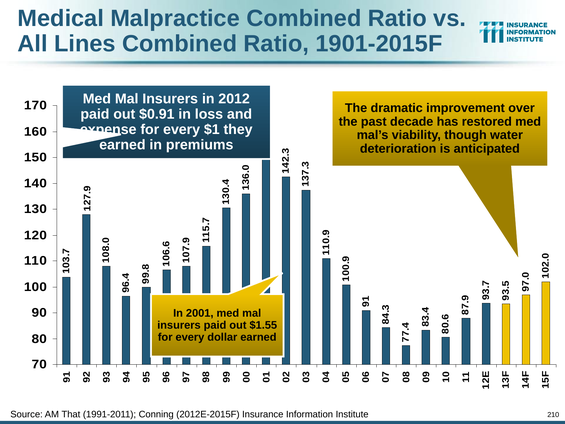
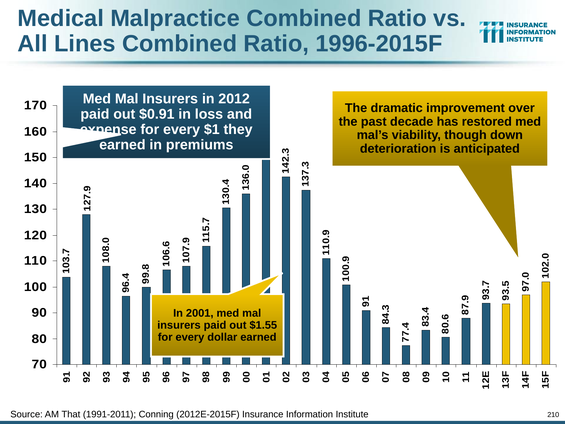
1901-2015F: 1901-2015F -> 1996-2015F
water: water -> down
